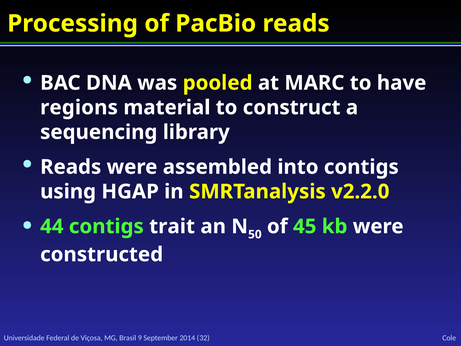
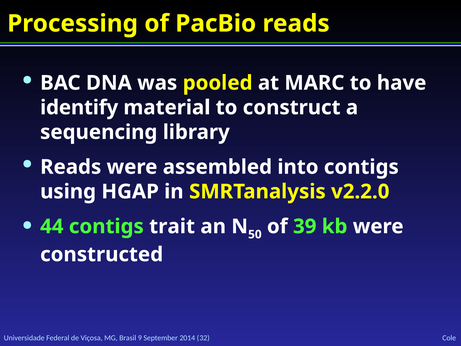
regions: regions -> identify
45: 45 -> 39
